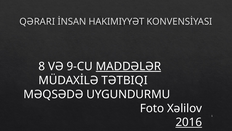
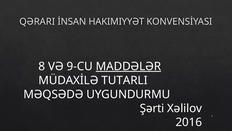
TƏTBIQI: TƏTBIQI -> TUTARLI
Foto: Foto -> Şərti
2016 underline: present -> none
